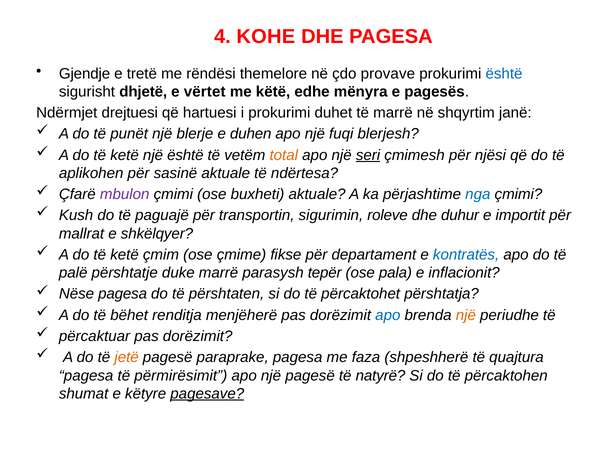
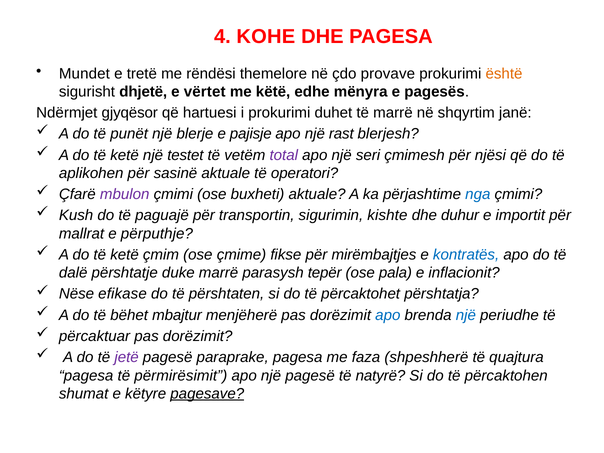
Gjendje: Gjendje -> Mundet
është at (504, 74) colour: blue -> orange
drejtuesi: drejtuesi -> gjyqësor
duhen: duhen -> pajisje
fuqi: fuqi -> rast
një është: është -> testet
total colour: orange -> purple
seri underline: present -> none
ndërtesa: ndërtesa -> operatori
roleve: roleve -> kishte
shkëlqyer: shkëlqyer -> përputhje
departament: departament -> mirëmbajtjes
palë: palë -> dalë
Nëse pagesa: pagesa -> efikase
renditja: renditja -> mbajtur
një at (466, 315) colour: orange -> blue
jetë colour: orange -> purple
